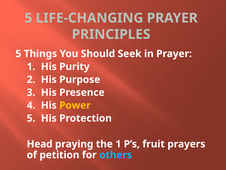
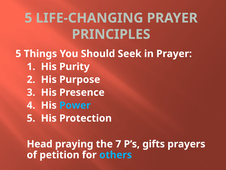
Power colour: yellow -> light blue
the 1: 1 -> 7
fruit: fruit -> gifts
